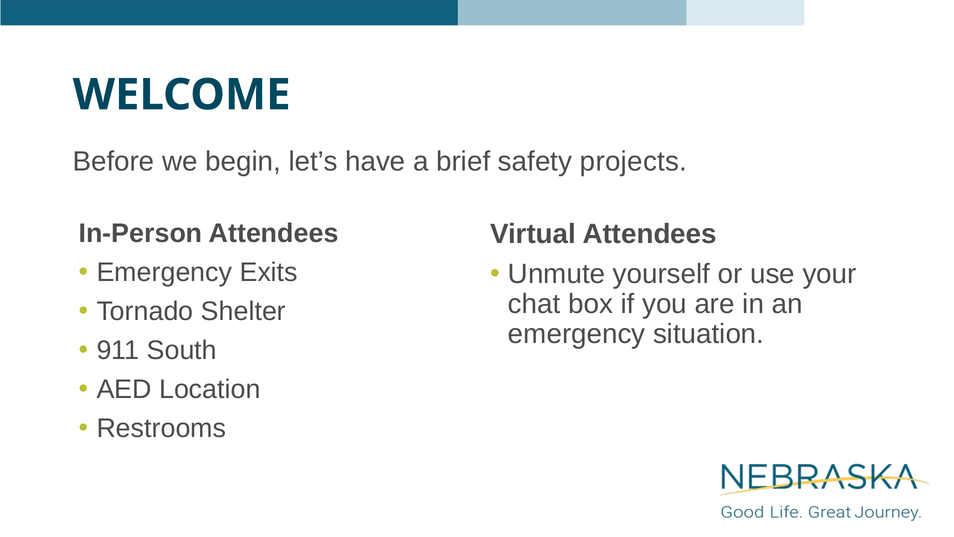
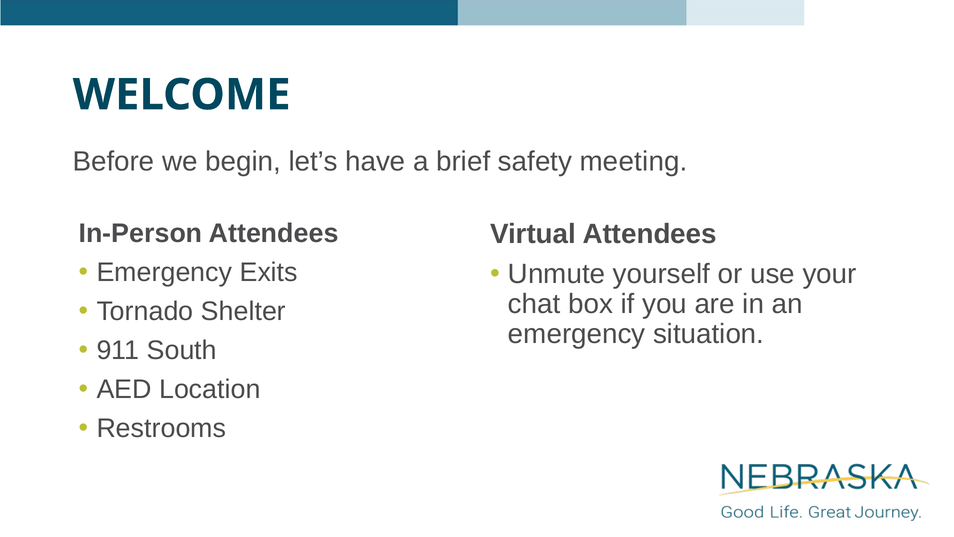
projects: projects -> meeting
